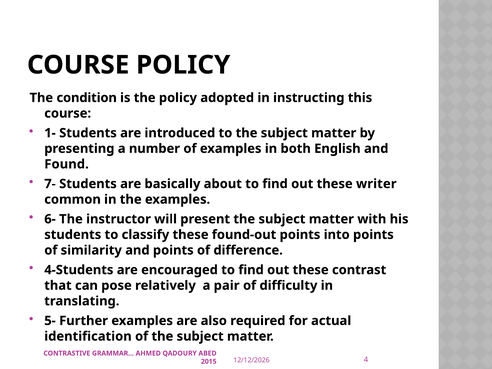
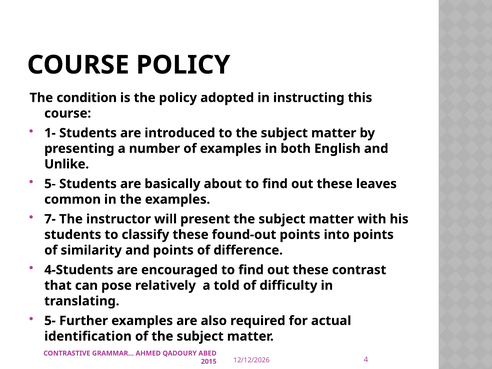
Found: Found -> Unlike
7- at (50, 184): 7- -> 5-
writer: writer -> leaves
6-: 6- -> 7-
pair: pair -> told
